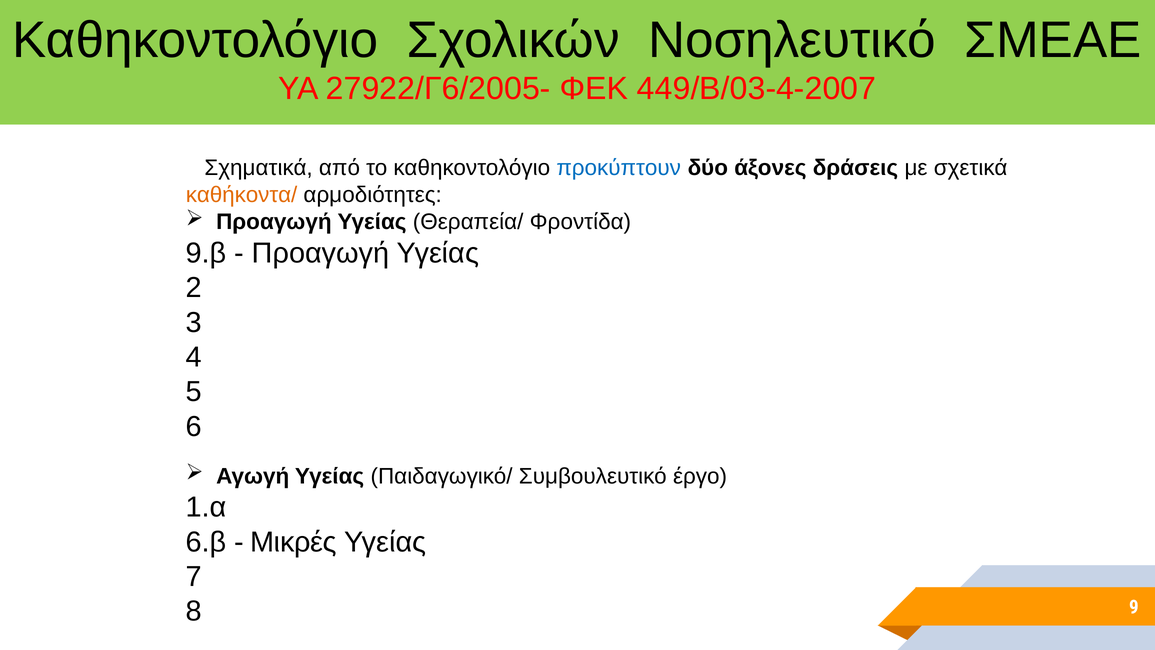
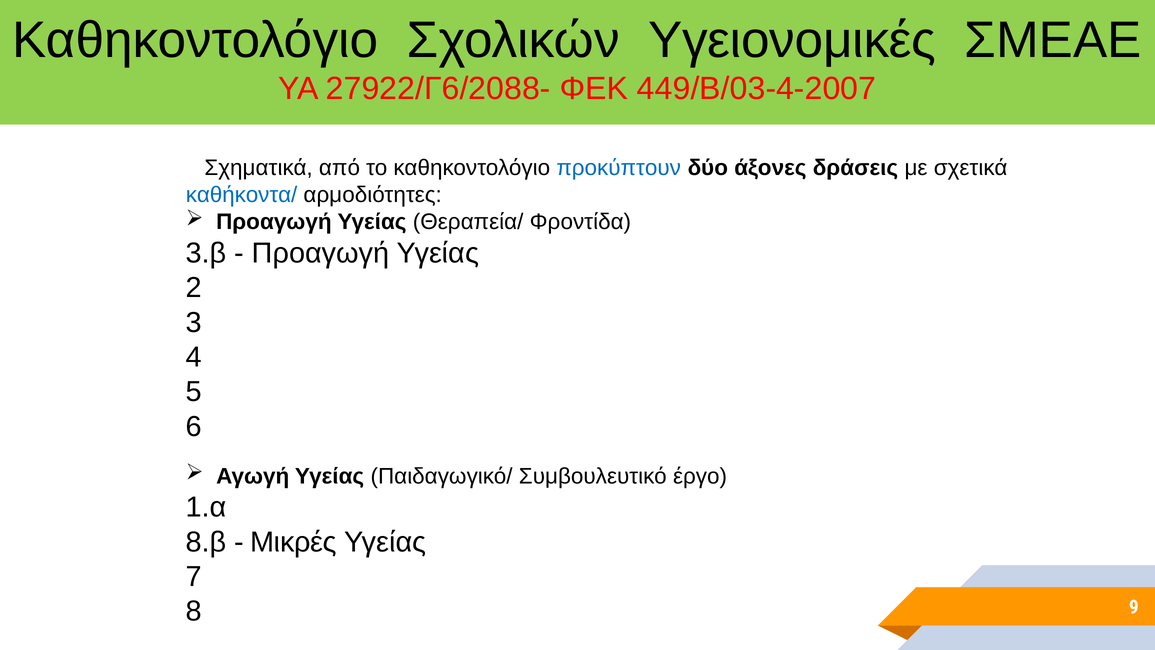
Νοσηλευτικό: Νοσηλευτικό -> Υγειονομικές
27922/Γ6/2005-: 27922/Γ6/2005- -> 27922/Γ6/2088-
καθήκοντα/ colour: orange -> blue
9.β: 9.β -> 3.β
6.β: 6.β -> 8.β
